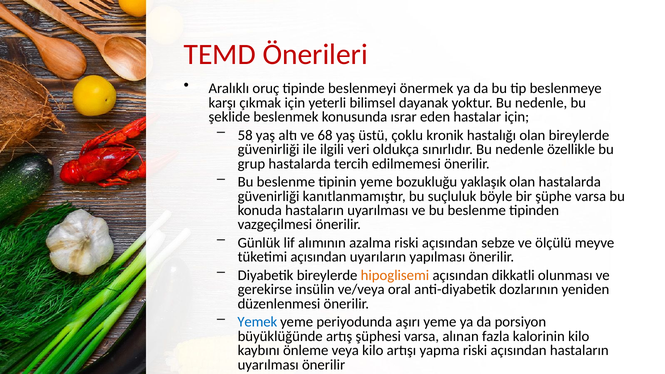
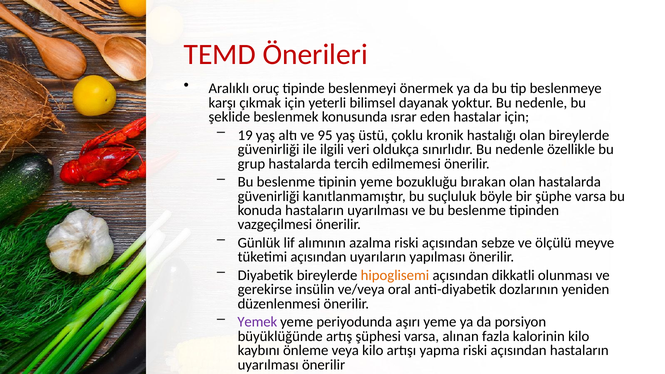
58: 58 -> 19
68: 68 -> 95
yaklaşık: yaklaşık -> bırakan
Yemek colour: blue -> purple
